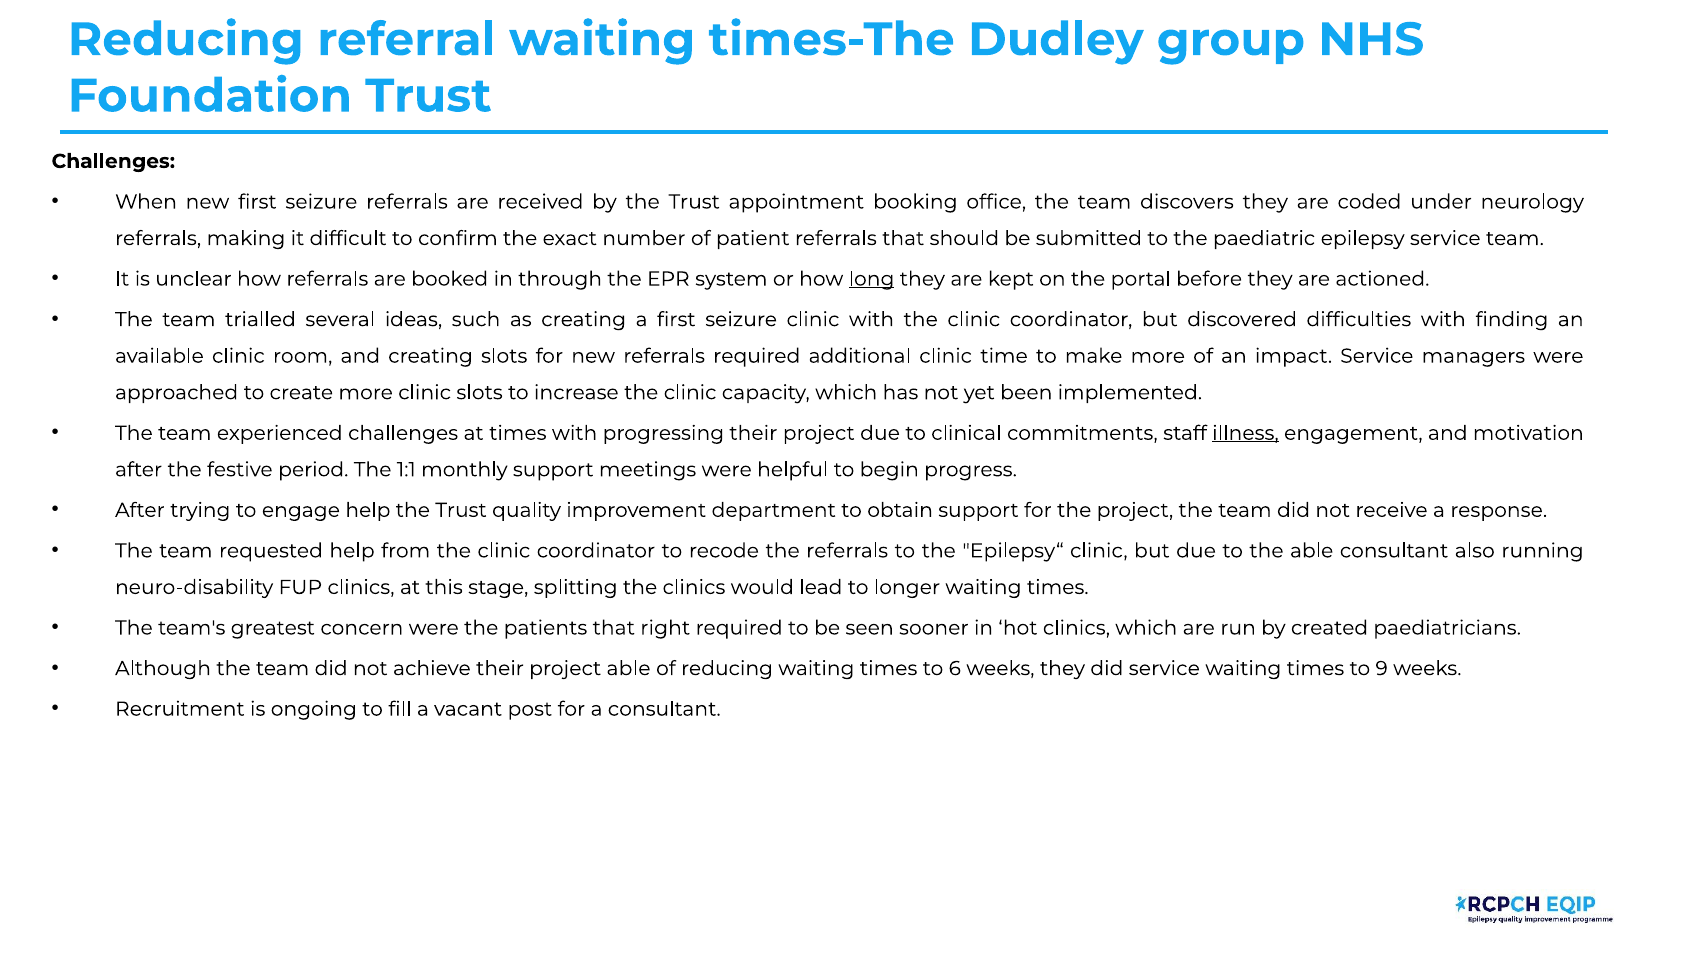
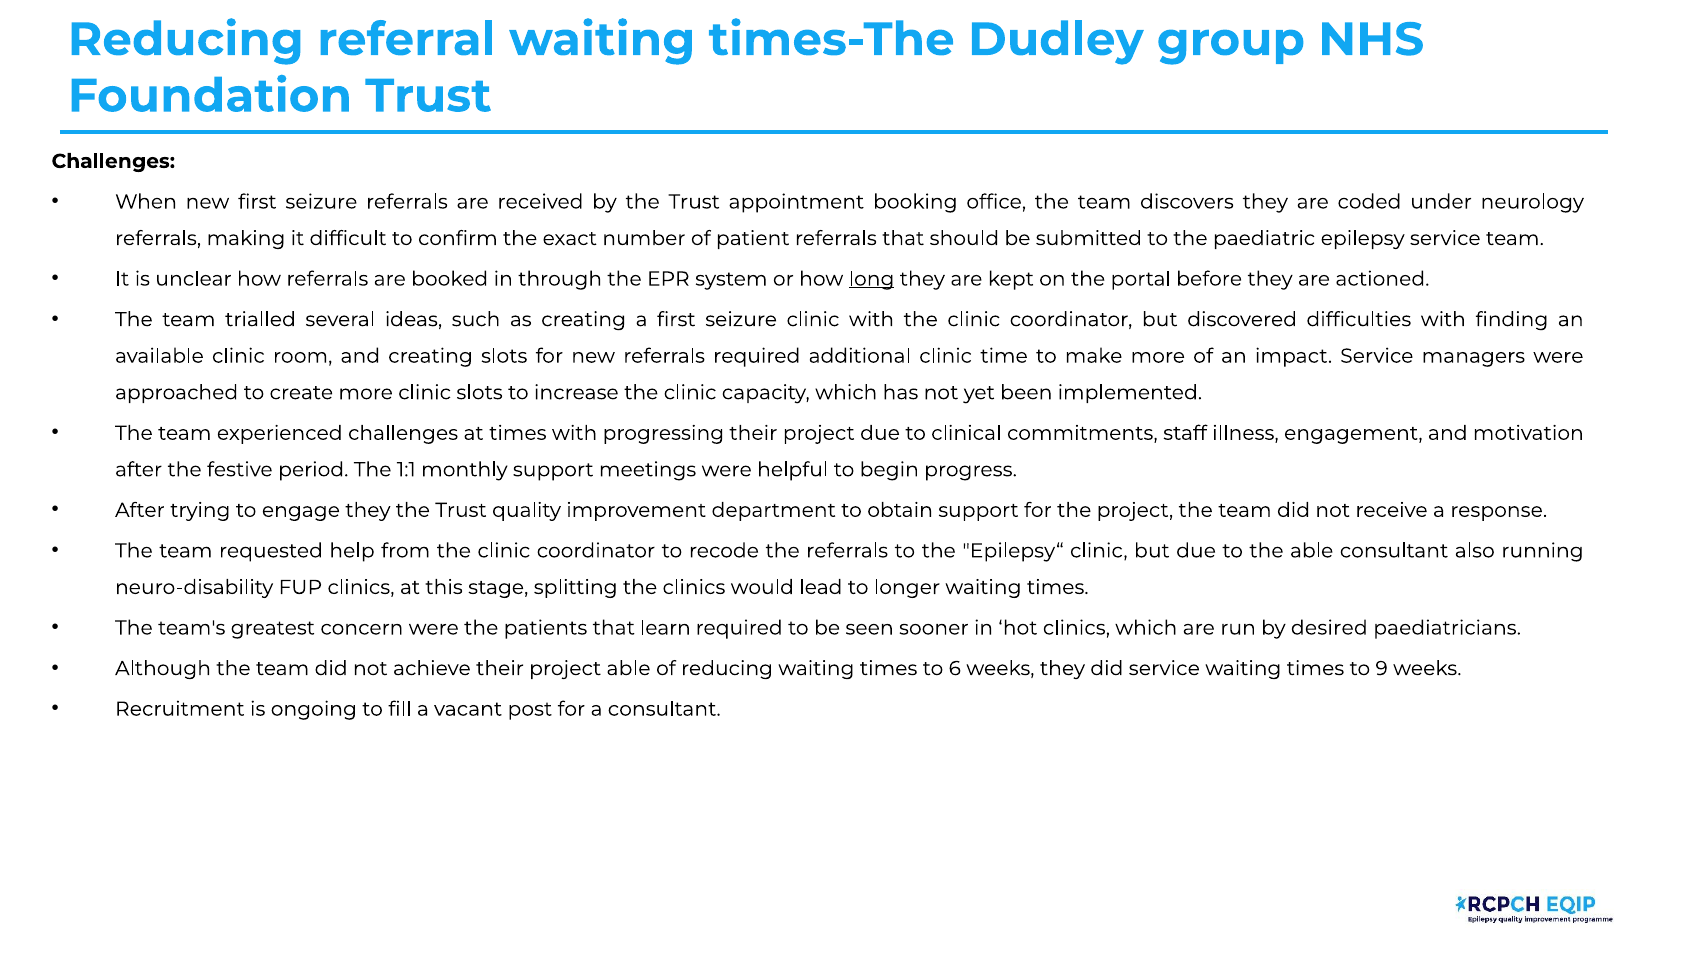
illness underline: present -> none
engage help: help -> they
right: right -> learn
created: created -> desired
